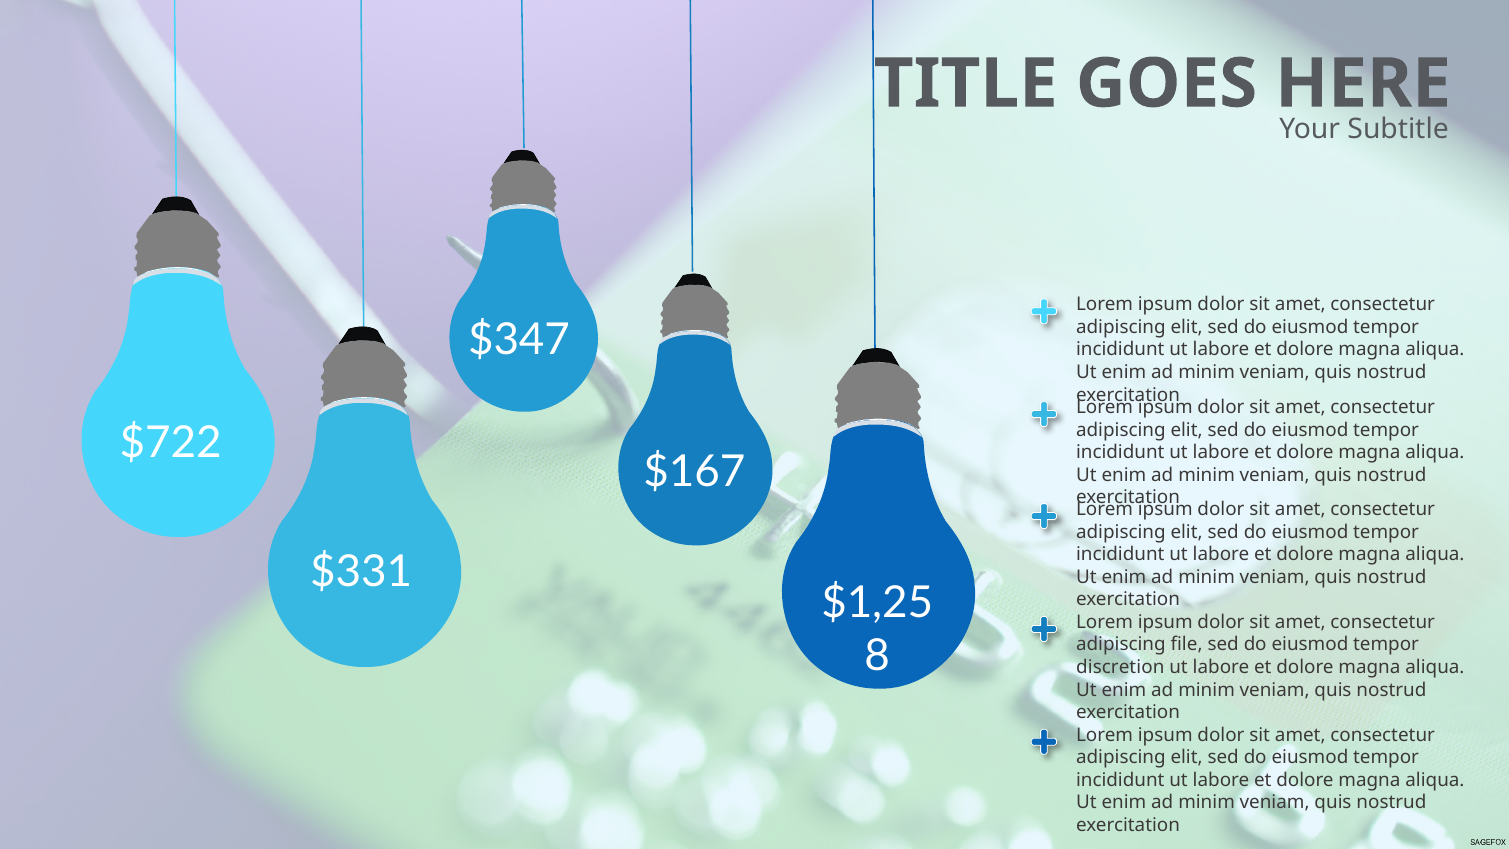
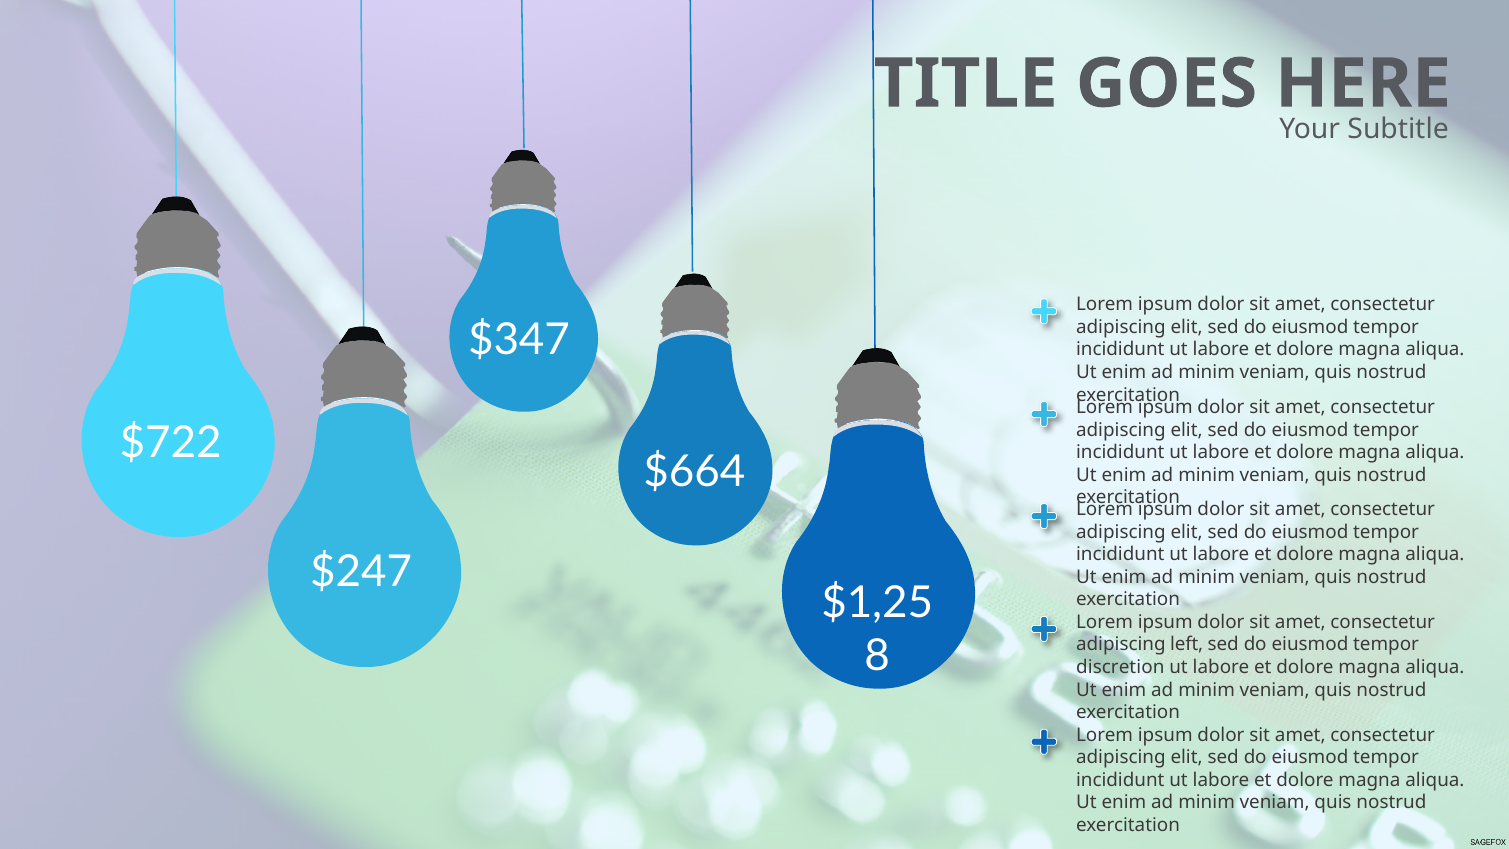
$167: $167 -> $664
$331: $331 -> $247
file: file -> left
